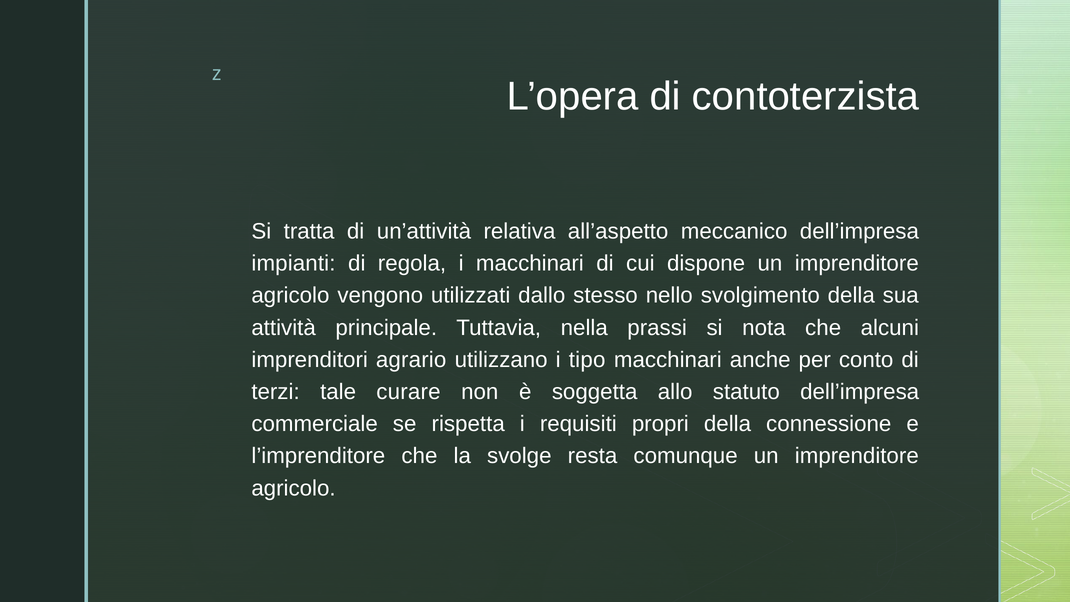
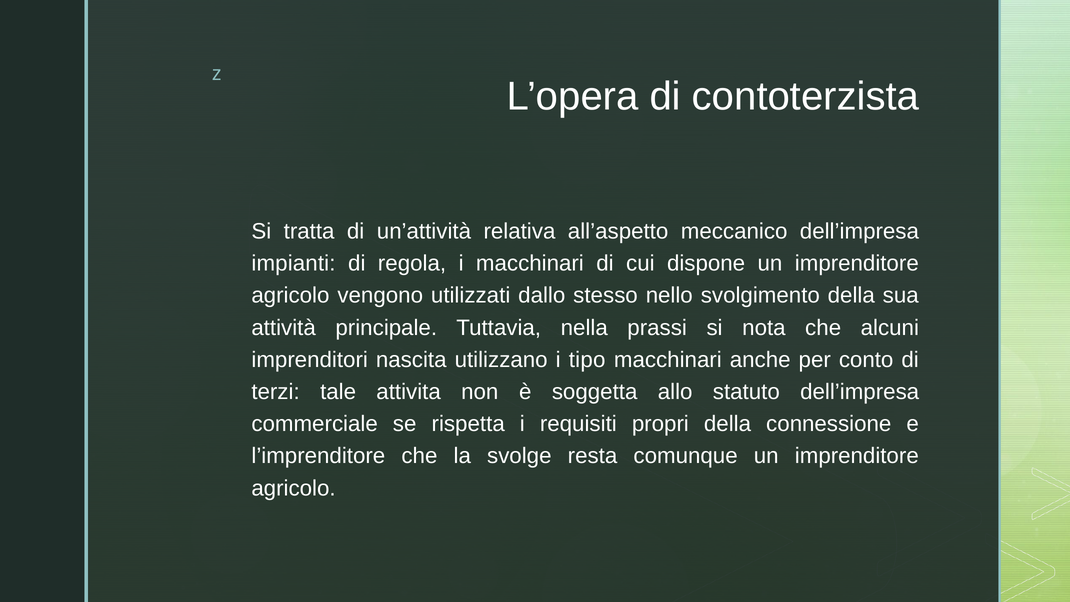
agrario: agrario -> nascita
curare: curare -> attivita
